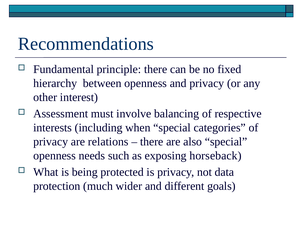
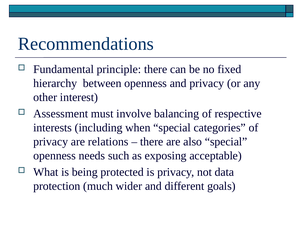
horseback: horseback -> acceptable
